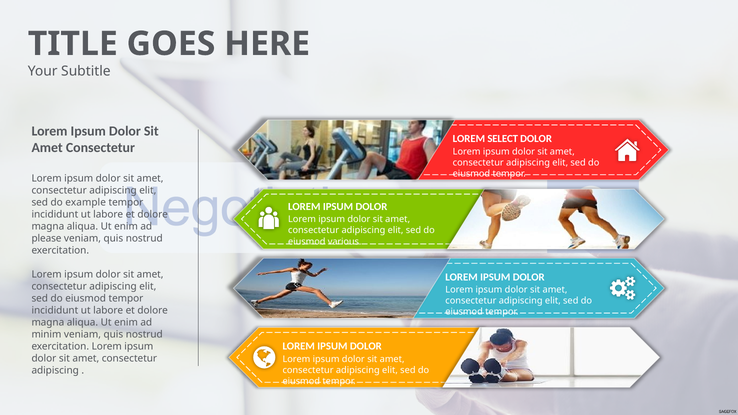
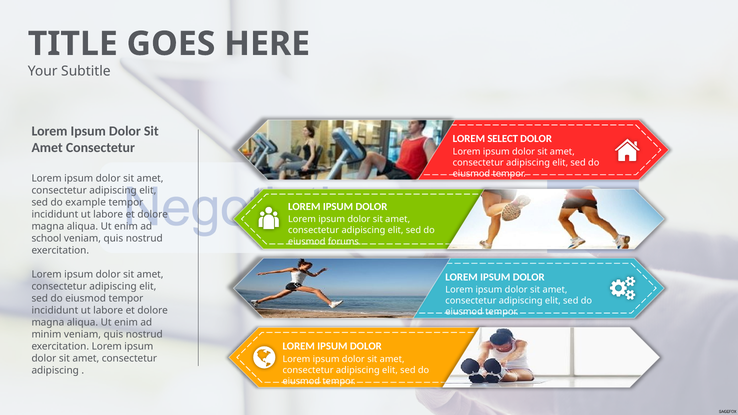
please: please -> school
various: various -> forums
